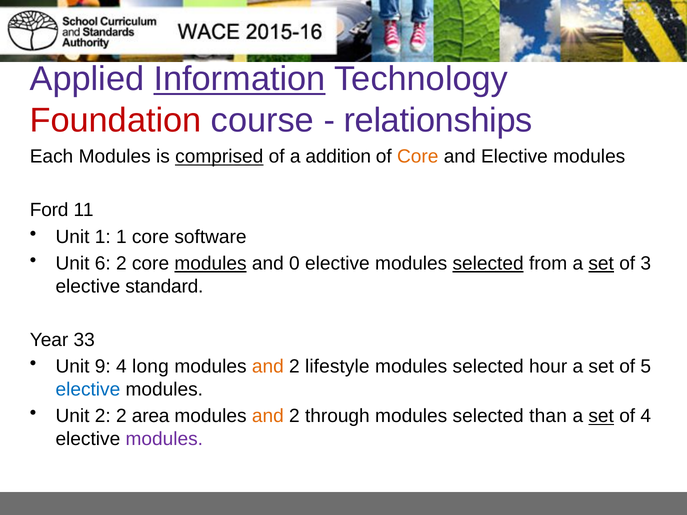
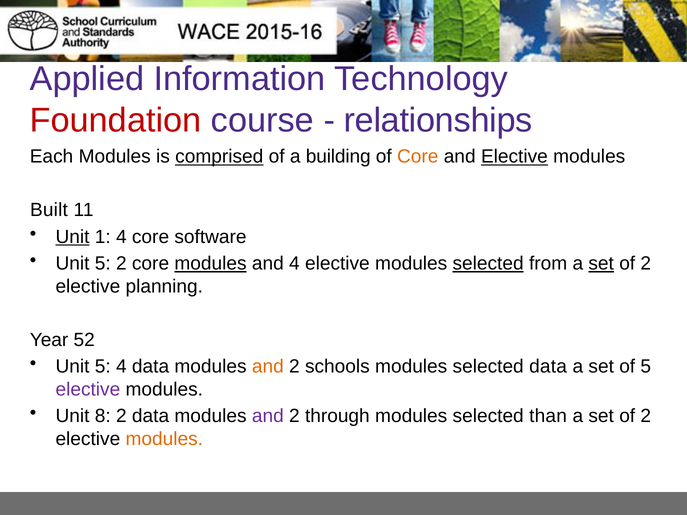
Information underline: present -> none
addition: addition -> building
Elective at (514, 157) underline: none -> present
Ford: Ford -> Built
Unit at (73, 237) underline: none -> present
1 1: 1 -> 4
6 at (103, 264): 6 -> 5
and 0: 0 -> 4
3 at (646, 264): 3 -> 2
standard: standard -> planning
33: 33 -> 52
9 at (103, 367): 9 -> 5
4 long: long -> data
lifestyle: lifestyle -> schools
selected hour: hour -> data
elective at (88, 390) colour: blue -> purple
Unit 2: 2 -> 8
2 area: area -> data
and at (268, 416) colour: orange -> purple
set at (601, 416) underline: present -> none
4 at (646, 416): 4 -> 2
modules at (164, 439) colour: purple -> orange
